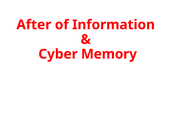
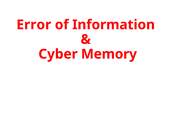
After: After -> Error
